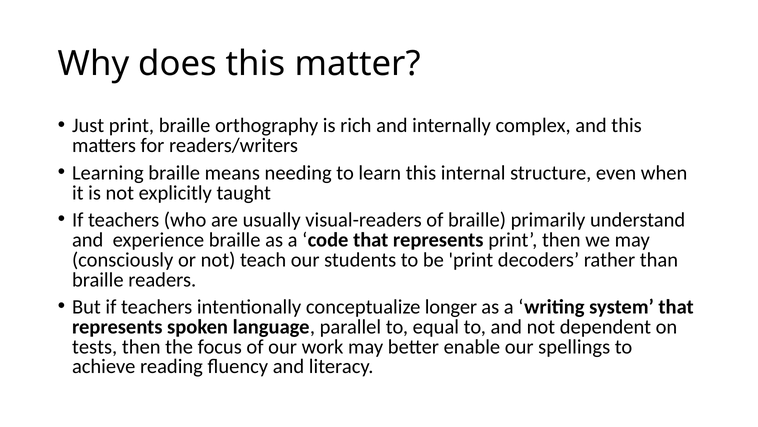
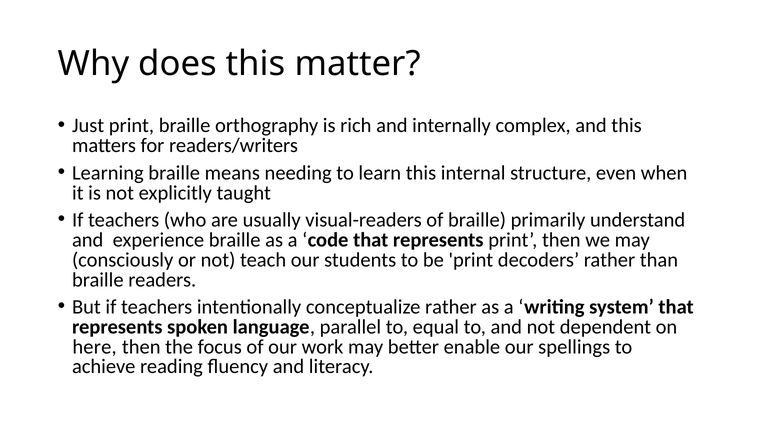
conceptualize longer: longer -> rather
tests: tests -> here
